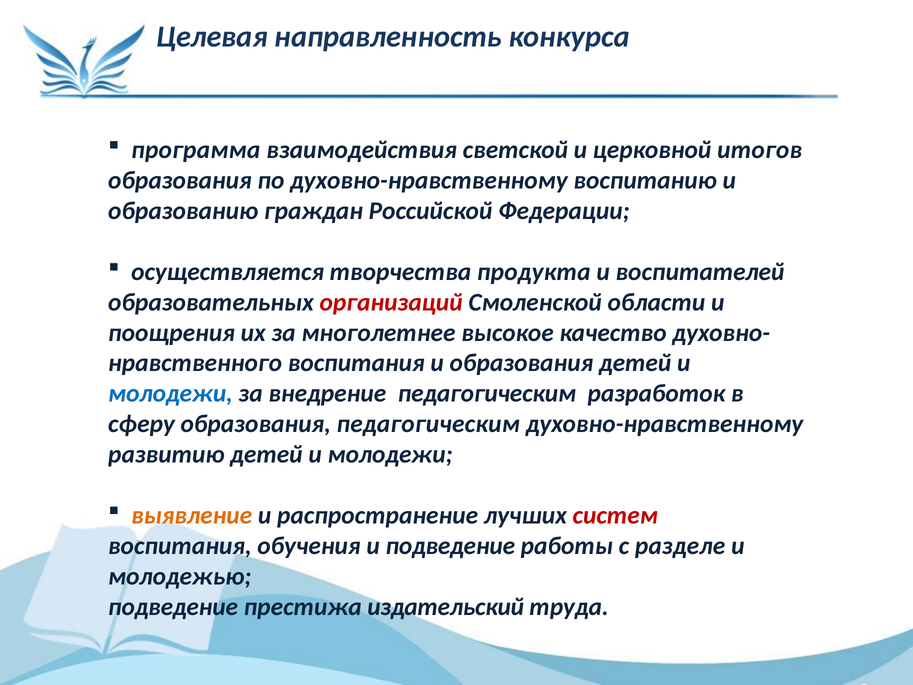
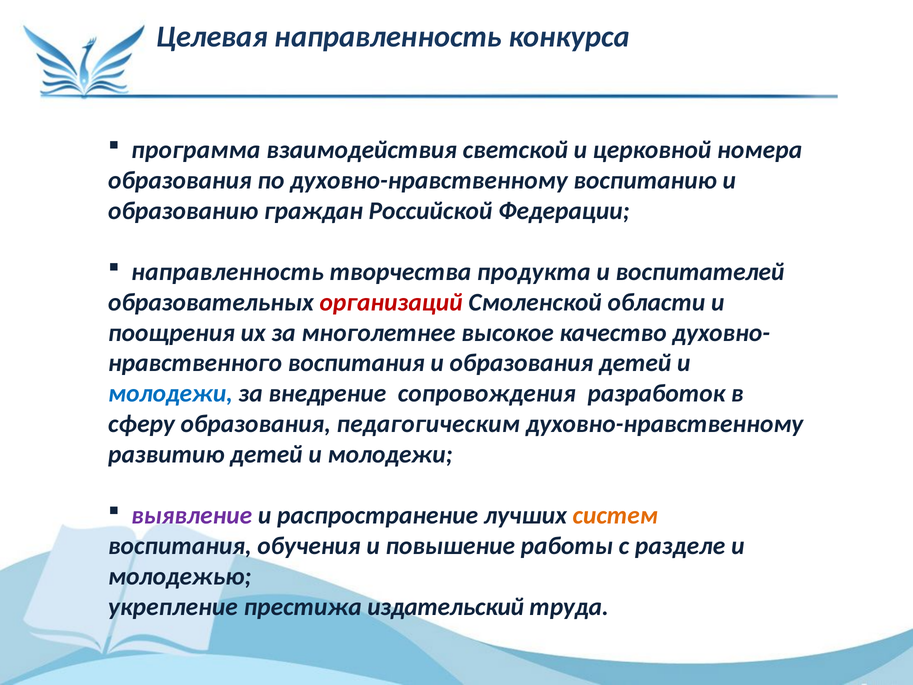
итогов: итогов -> номера
осуществляется at (228, 272): осуществляется -> направленность
внедрение педагогическим: педагогическим -> сопровождения
выявление colour: orange -> purple
систем colour: red -> orange
и подведение: подведение -> повышение
подведение at (173, 607): подведение -> укрепление
